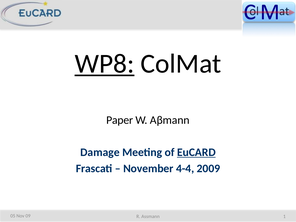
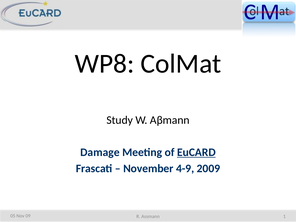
WP8 underline: present -> none
Paper: Paper -> Study
4-4: 4-4 -> 4-9
